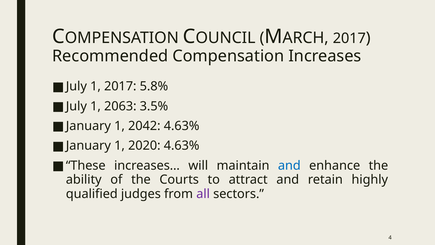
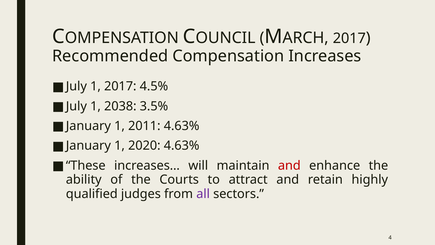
5.8%: 5.8% -> 4.5%
2063: 2063 -> 2038
2042: 2042 -> 2011
and at (289, 165) colour: blue -> red
